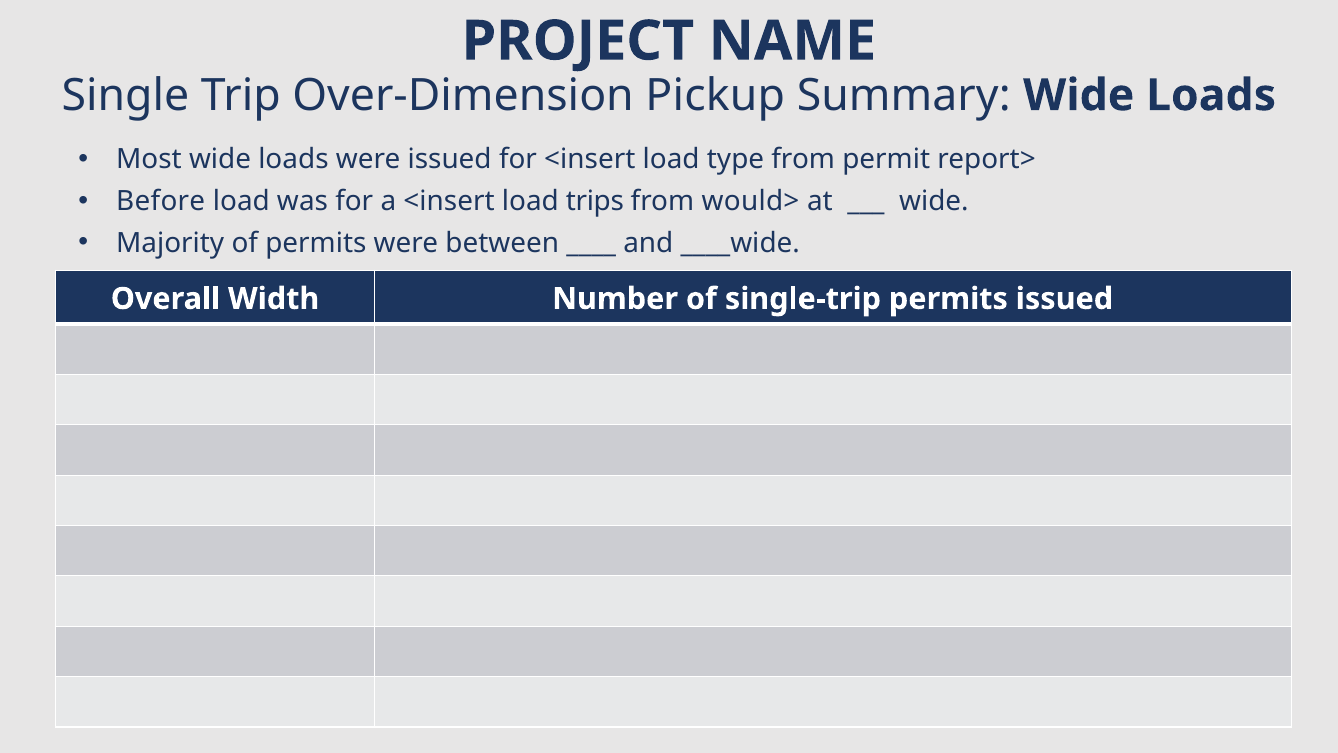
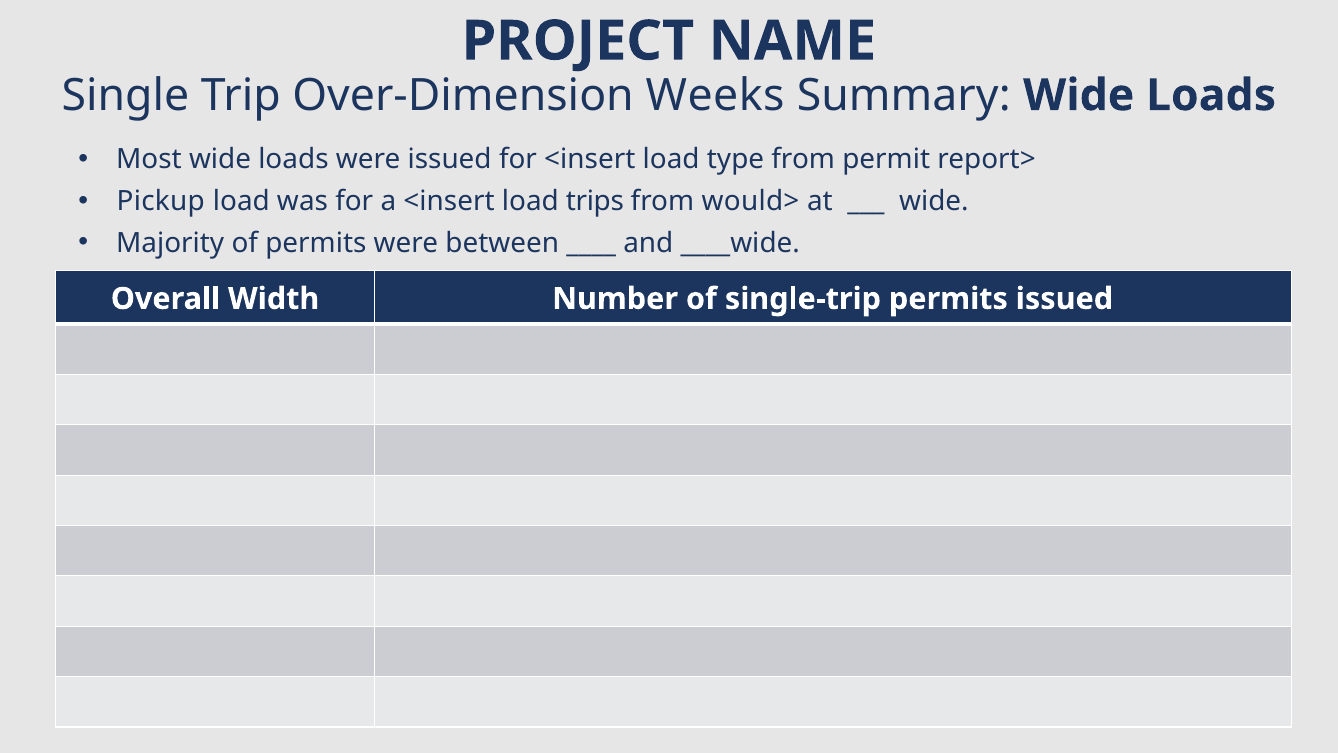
Pickup: Pickup -> Weeks
Before: Before -> Pickup
